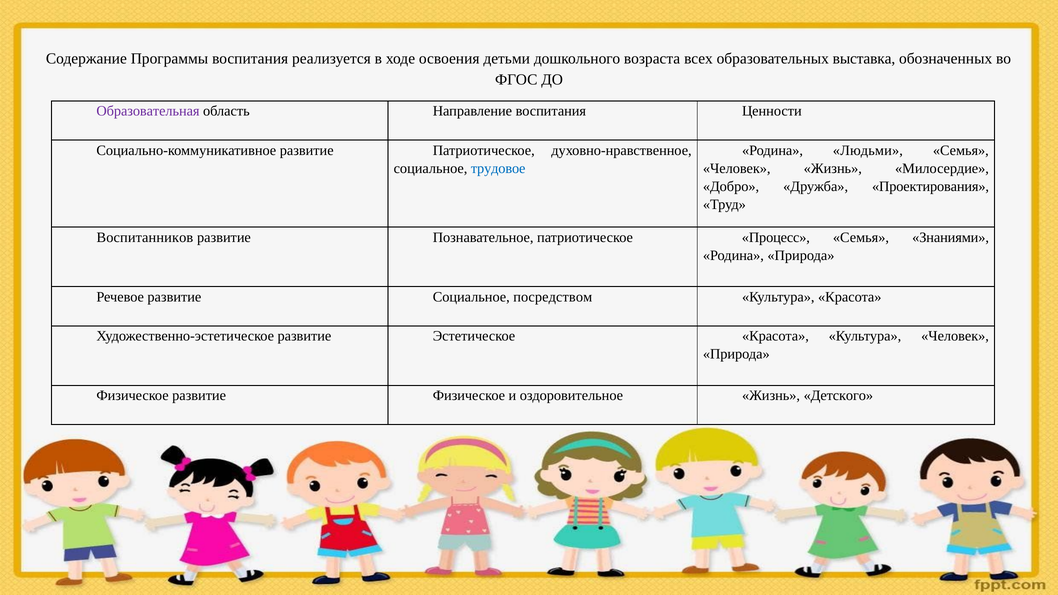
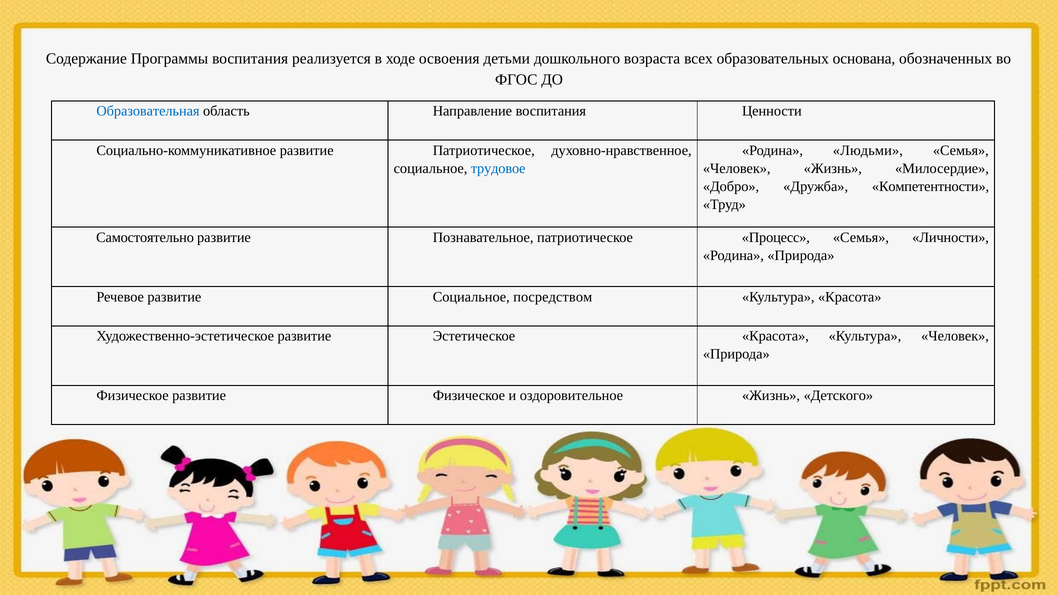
выставка: выставка -> основана
Образовательная colour: purple -> blue
Проектирования: Проектирования -> Компетентности
Воспитанников: Воспитанников -> Самостоятельно
Знаниями: Знаниями -> Личности
